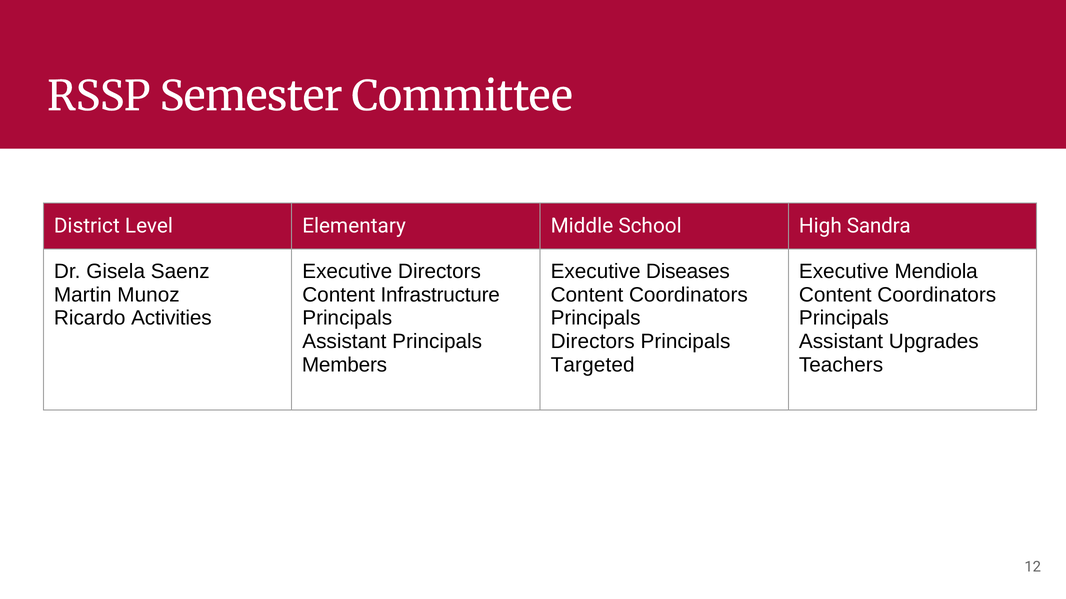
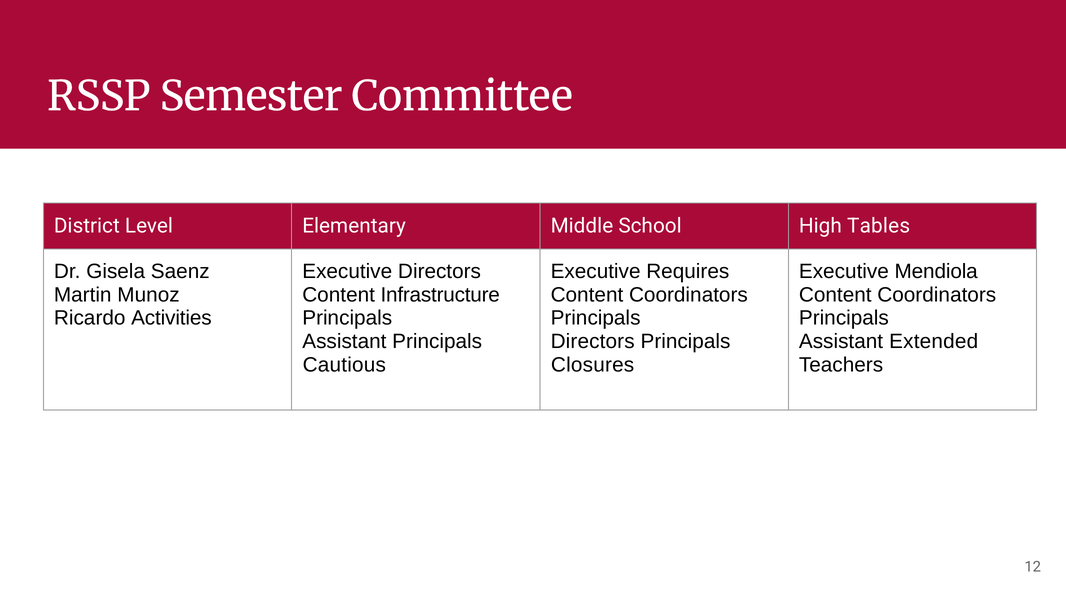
Sandra: Sandra -> Tables
Diseases: Diseases -> Requires
Upgrades: Upgrades -> Extended
Members: Members -> Cautious
Targeted: Targeted -> Closures
